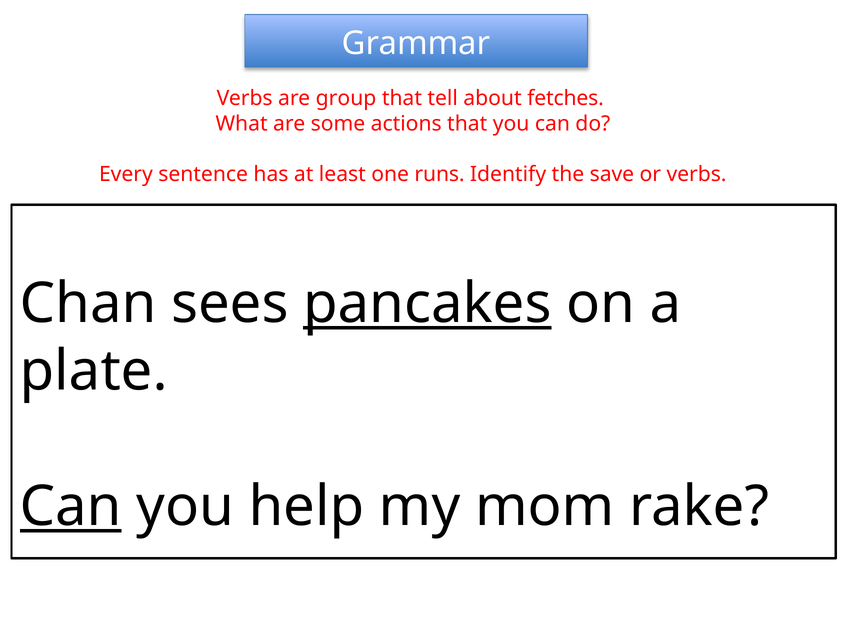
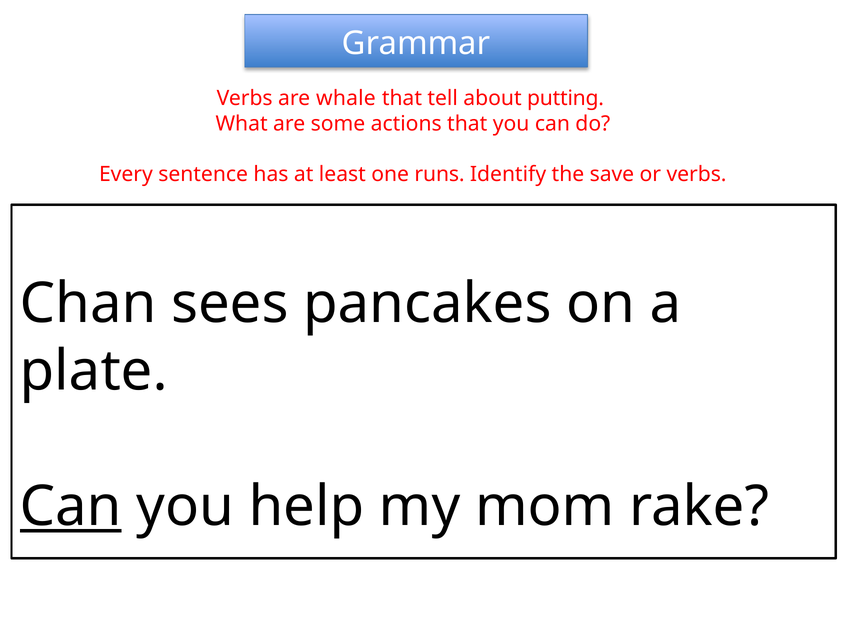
group: group -> whale
fetches: fetches -> putting
pancakes underline: present -> none
